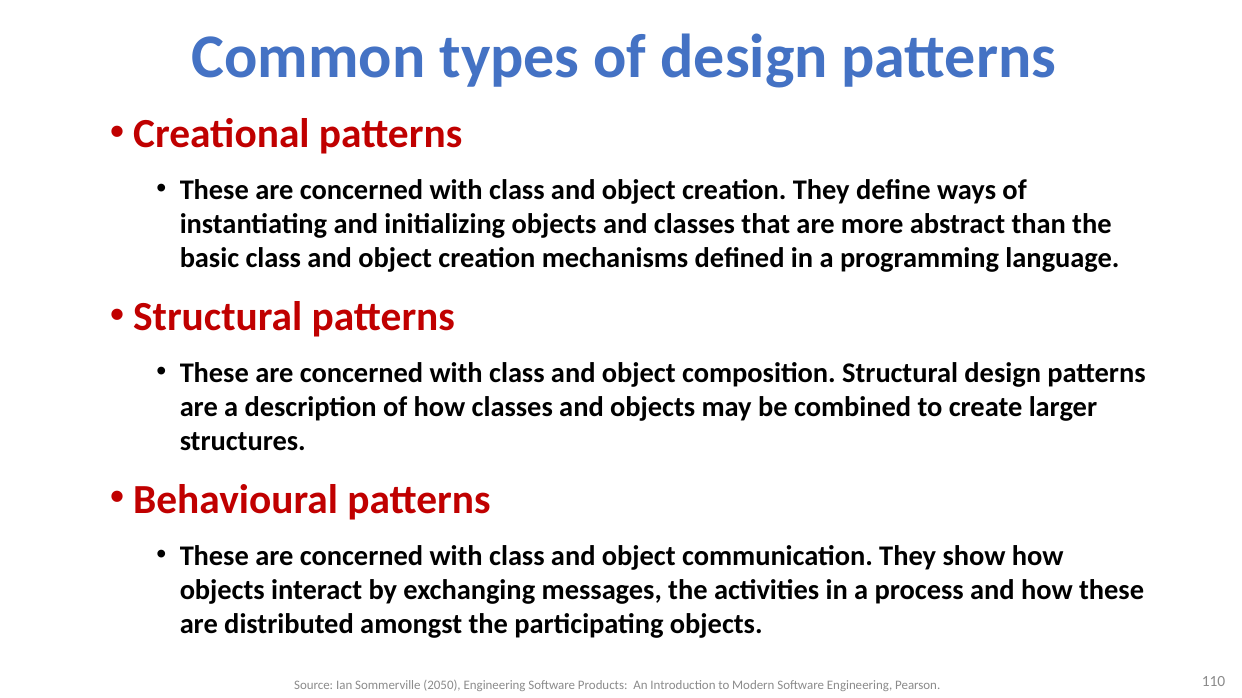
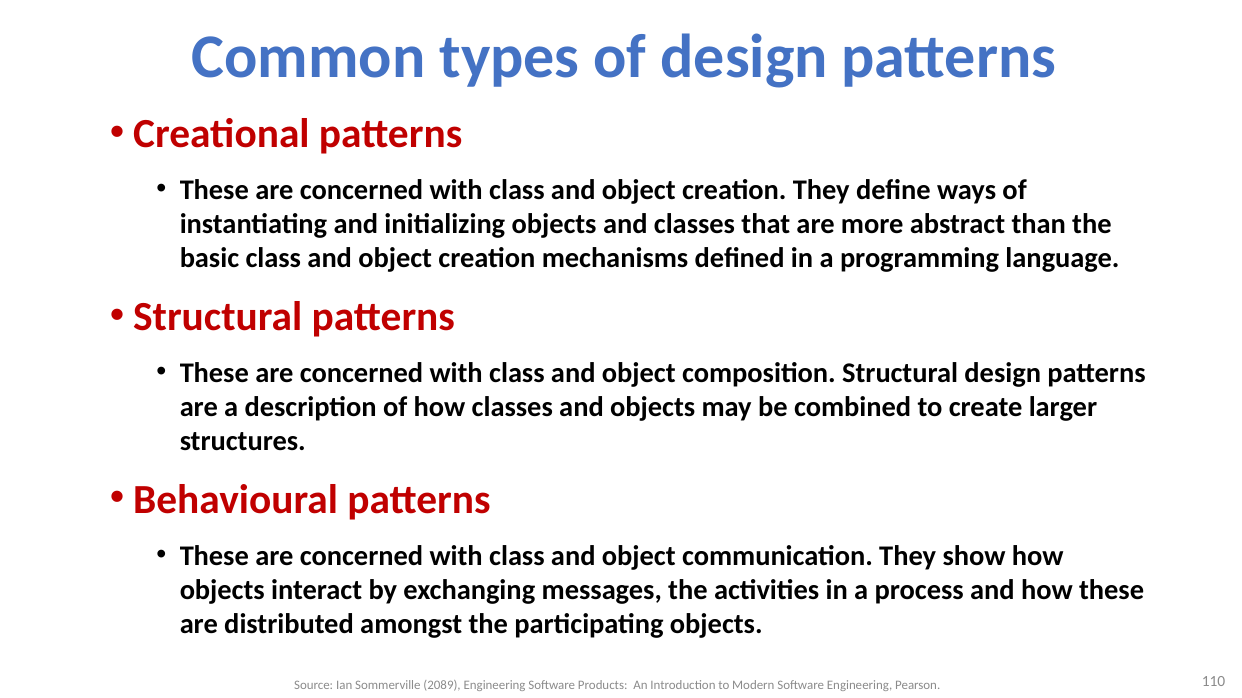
2050: 2050 -> 2089
